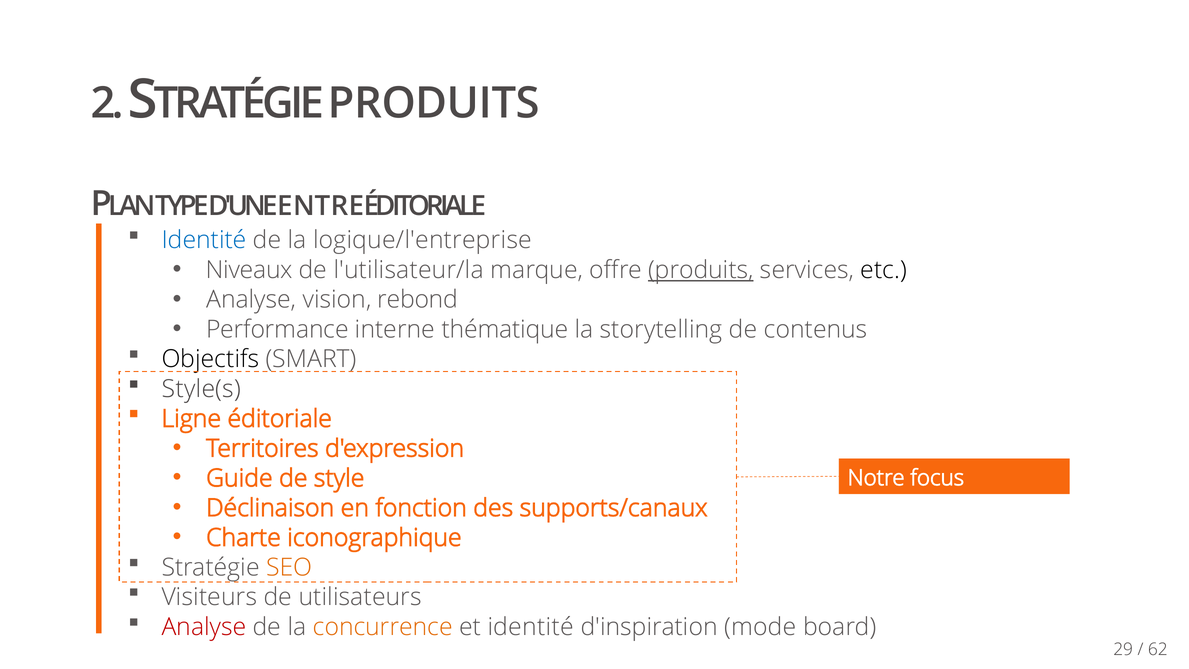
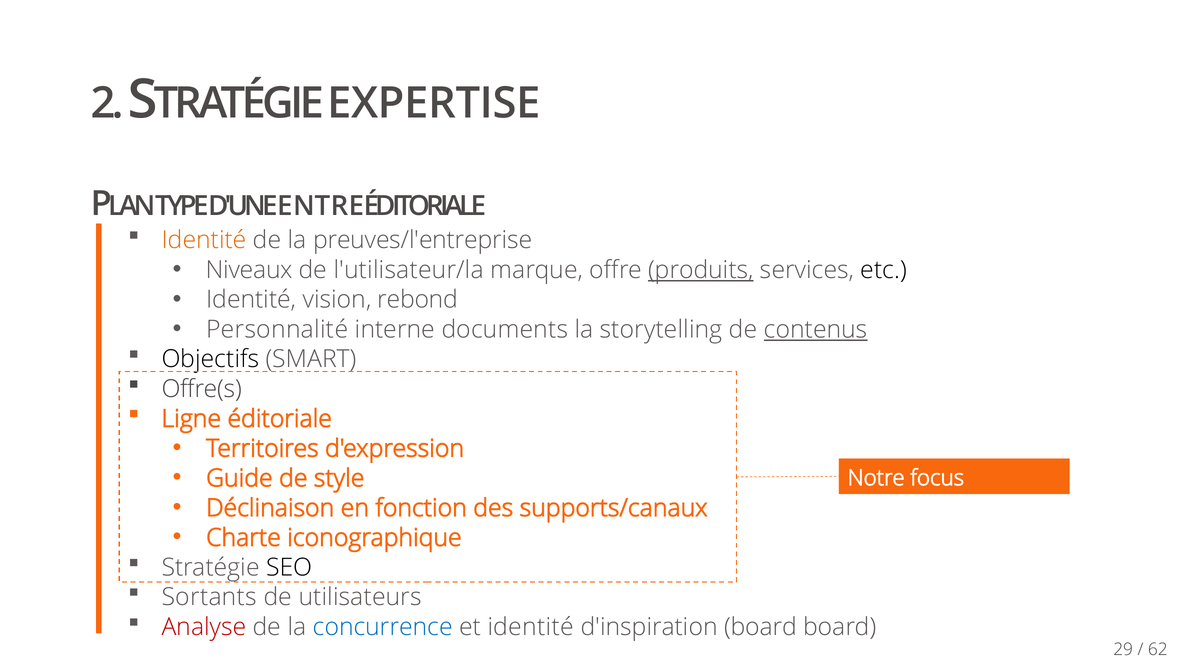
PRODUITS at (434, 104): PRODUITS -> EXPERTISE
Identité at (204, 240) colour: blue -> orange
logique/l'entreprise: logique/l'entreprise -> preuves/l'entreprise
Analyse at (251, 300): Analyse -> Identité
Performance: Performance -> Personnalité
thématique: thématique -> documents
contenus underline: none -> present
Style(s: Style(s -> Offre(s
SEO colour: orange -> black
Visiteurs: Visiteurs -> Sortants
concurrence colour: orange -> blue
d'inspiration mode: mode -> board
